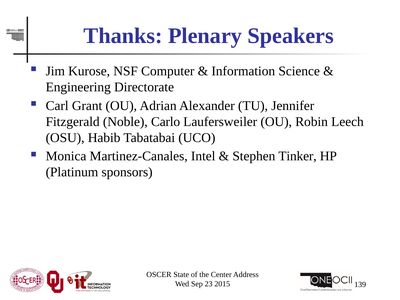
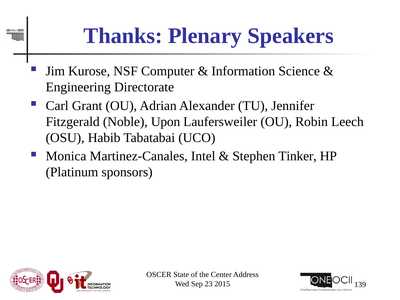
Carlo: Carlo -> Upon
